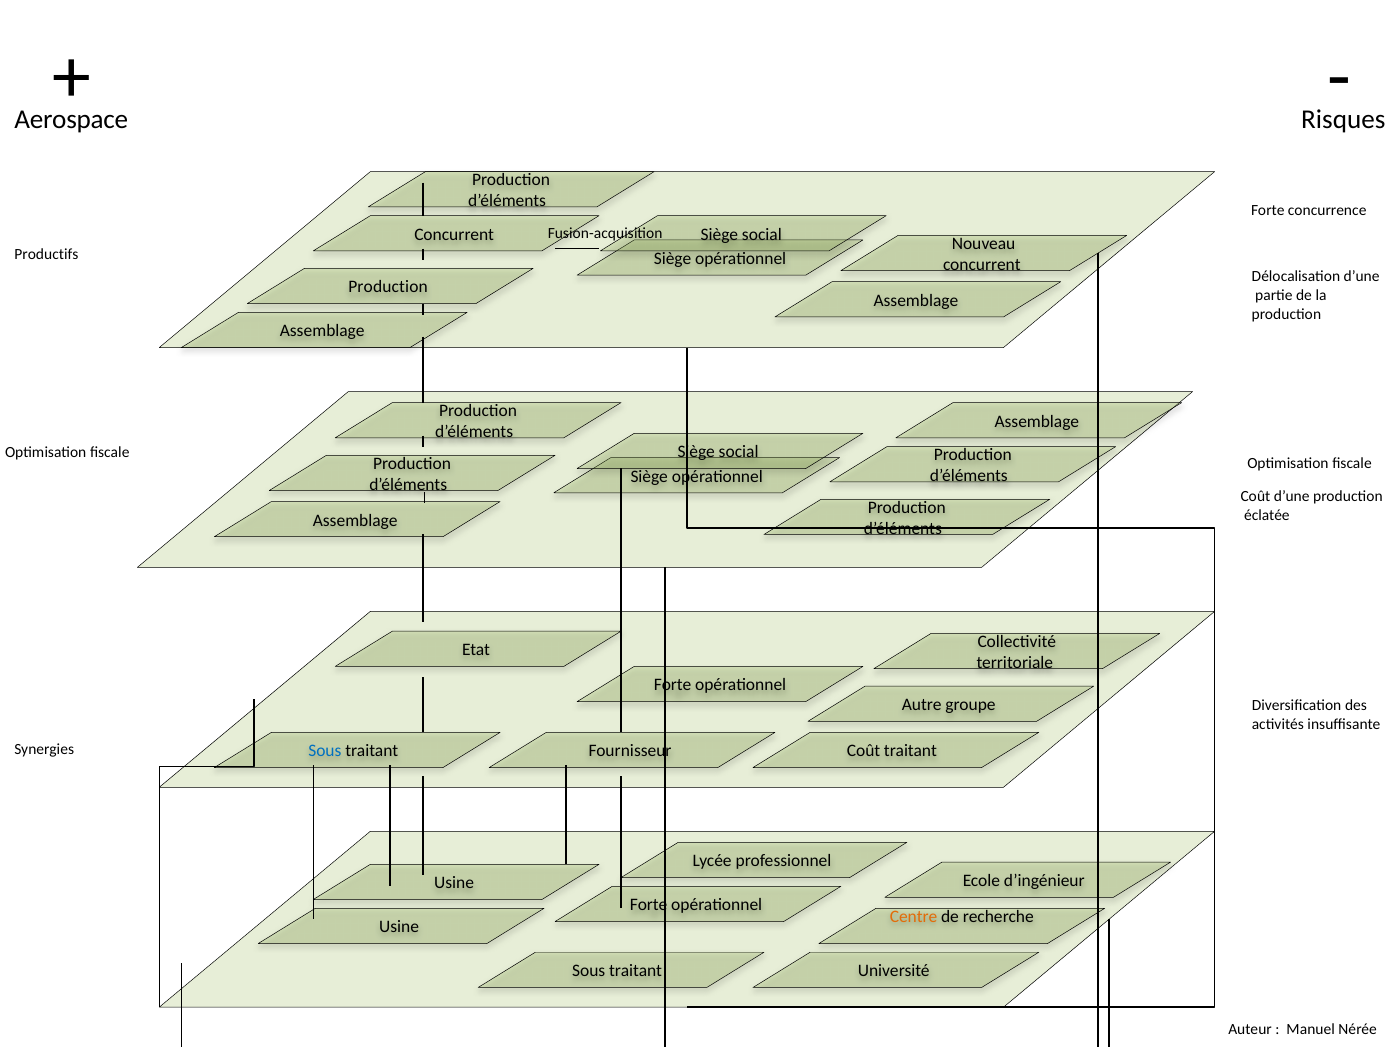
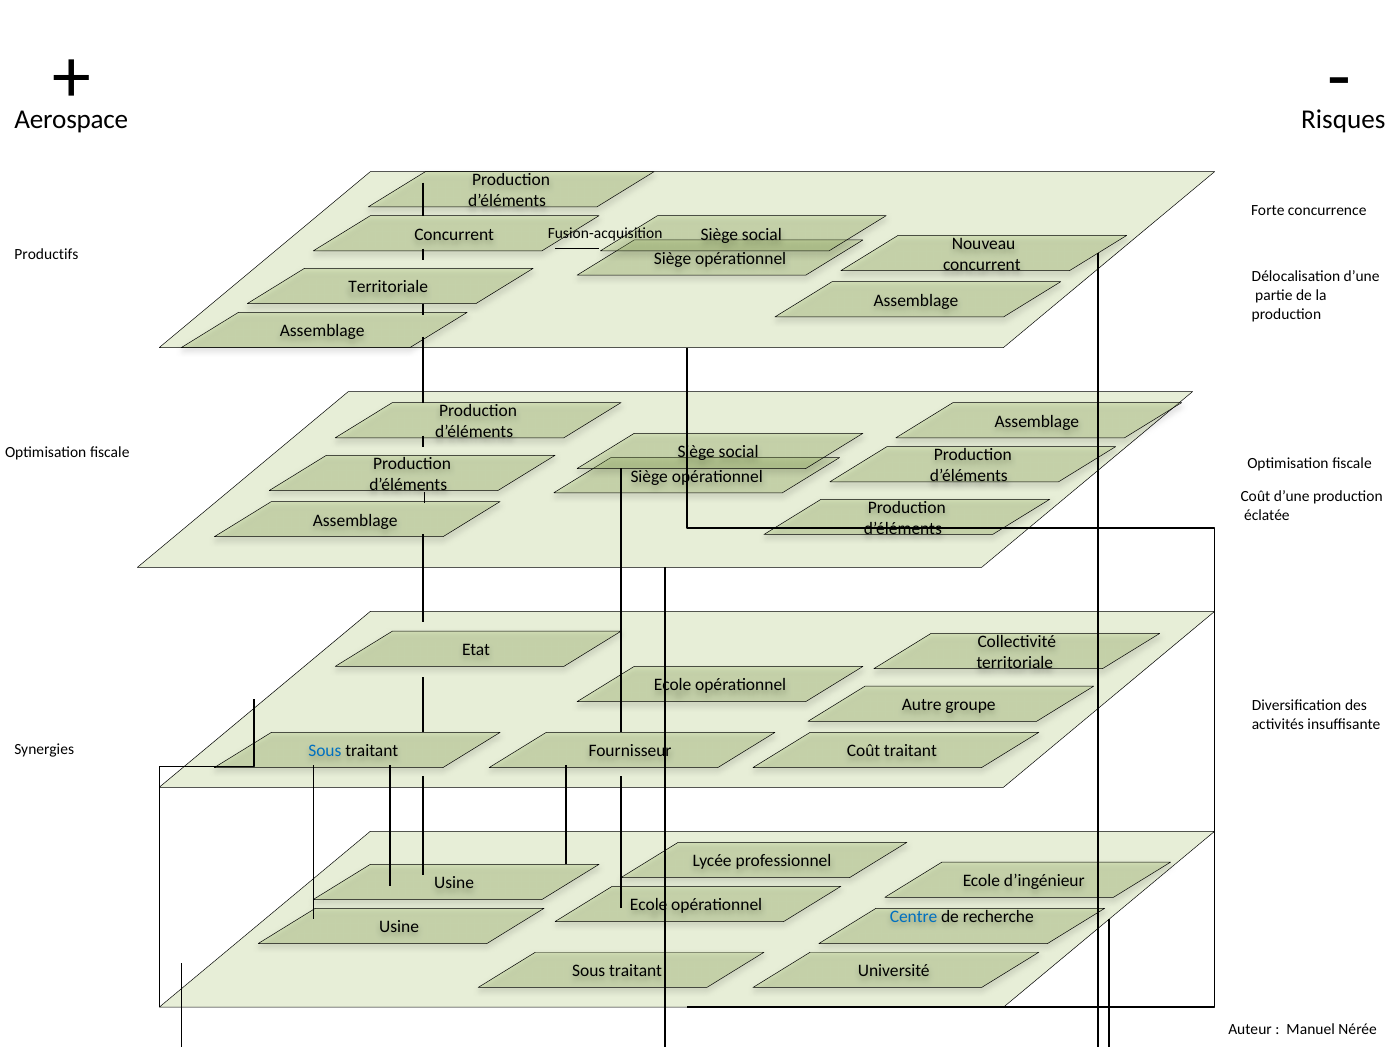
Production at (388, 287): Production -> Territoriale
Forte at (673, 685): Forte -> Ecole
Forte at (649, 905): Forte -> Ecole
Centre colour: orange -> blue
